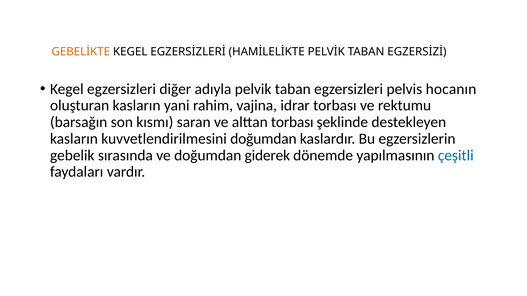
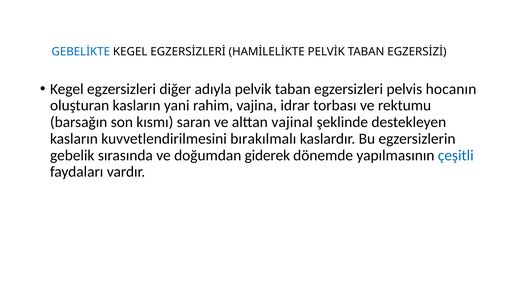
GEBELİKTE colour: orange -> blue
alttan torbası: torbası -> vajinal
kuvvetlendirilmesini doğumdan: doğumdan -> bırakılmalı
